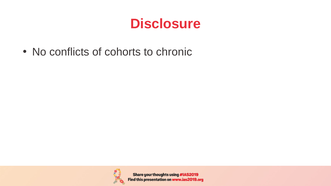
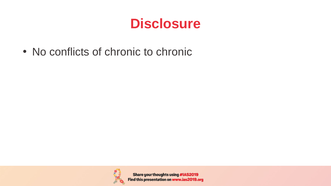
of cohorts: cohorts -> chronic
